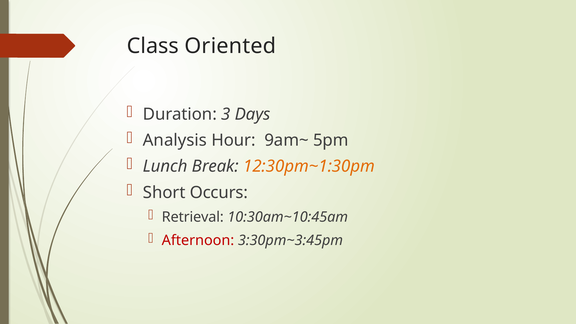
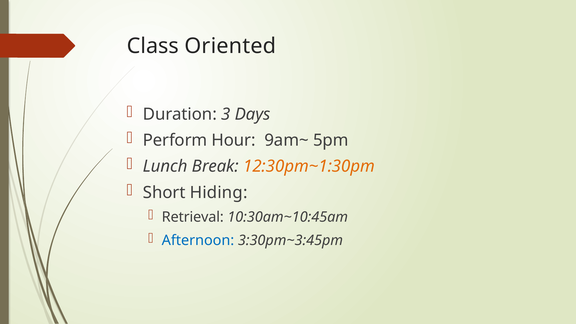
Analysis: Analysis -> Perform
Occurs: Occurs -> Hiding
Afternoon colour: red -> blue
